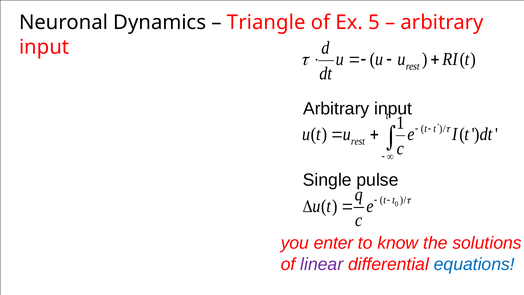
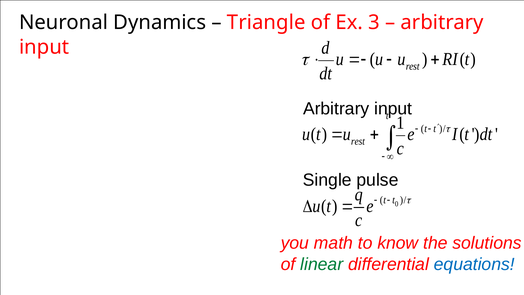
5: 5 -> 3
enter: enter -> math
linear colour: purple -> green
